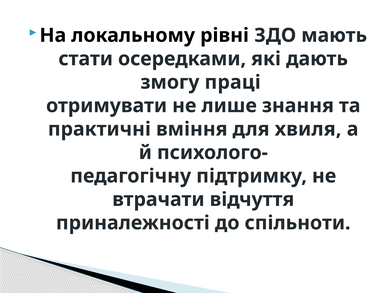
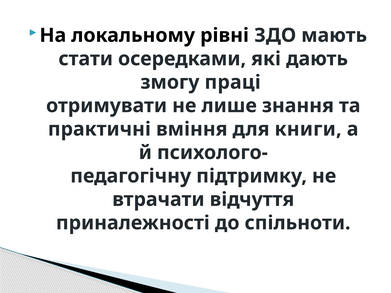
хвиля: хвиля -> книги
